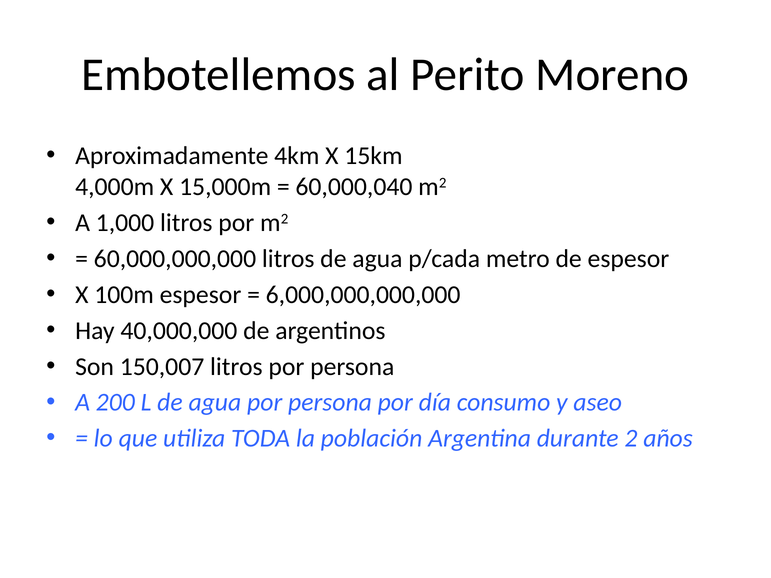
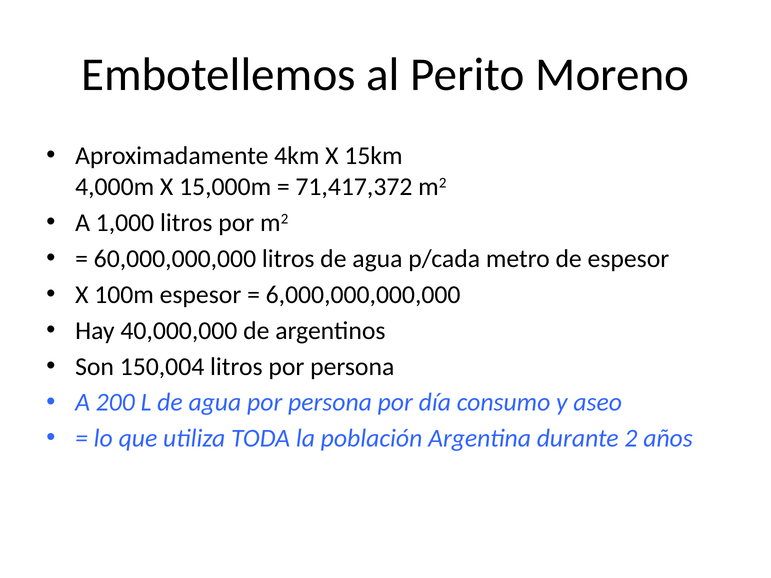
60,000,040: 60,000,040 -> 71,417,372
150,007: 150,007 -> 150,004
